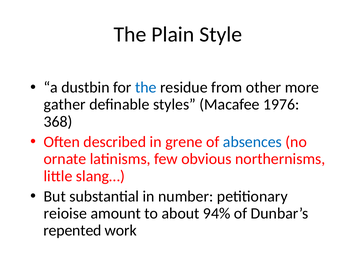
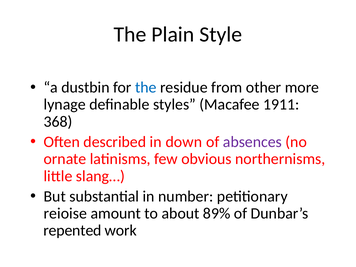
gather: gather -> lynage
1976: 1976 -> 1911
grene: grene -> down
absences colour: blue -> purple
94%: 94% -> 89%
